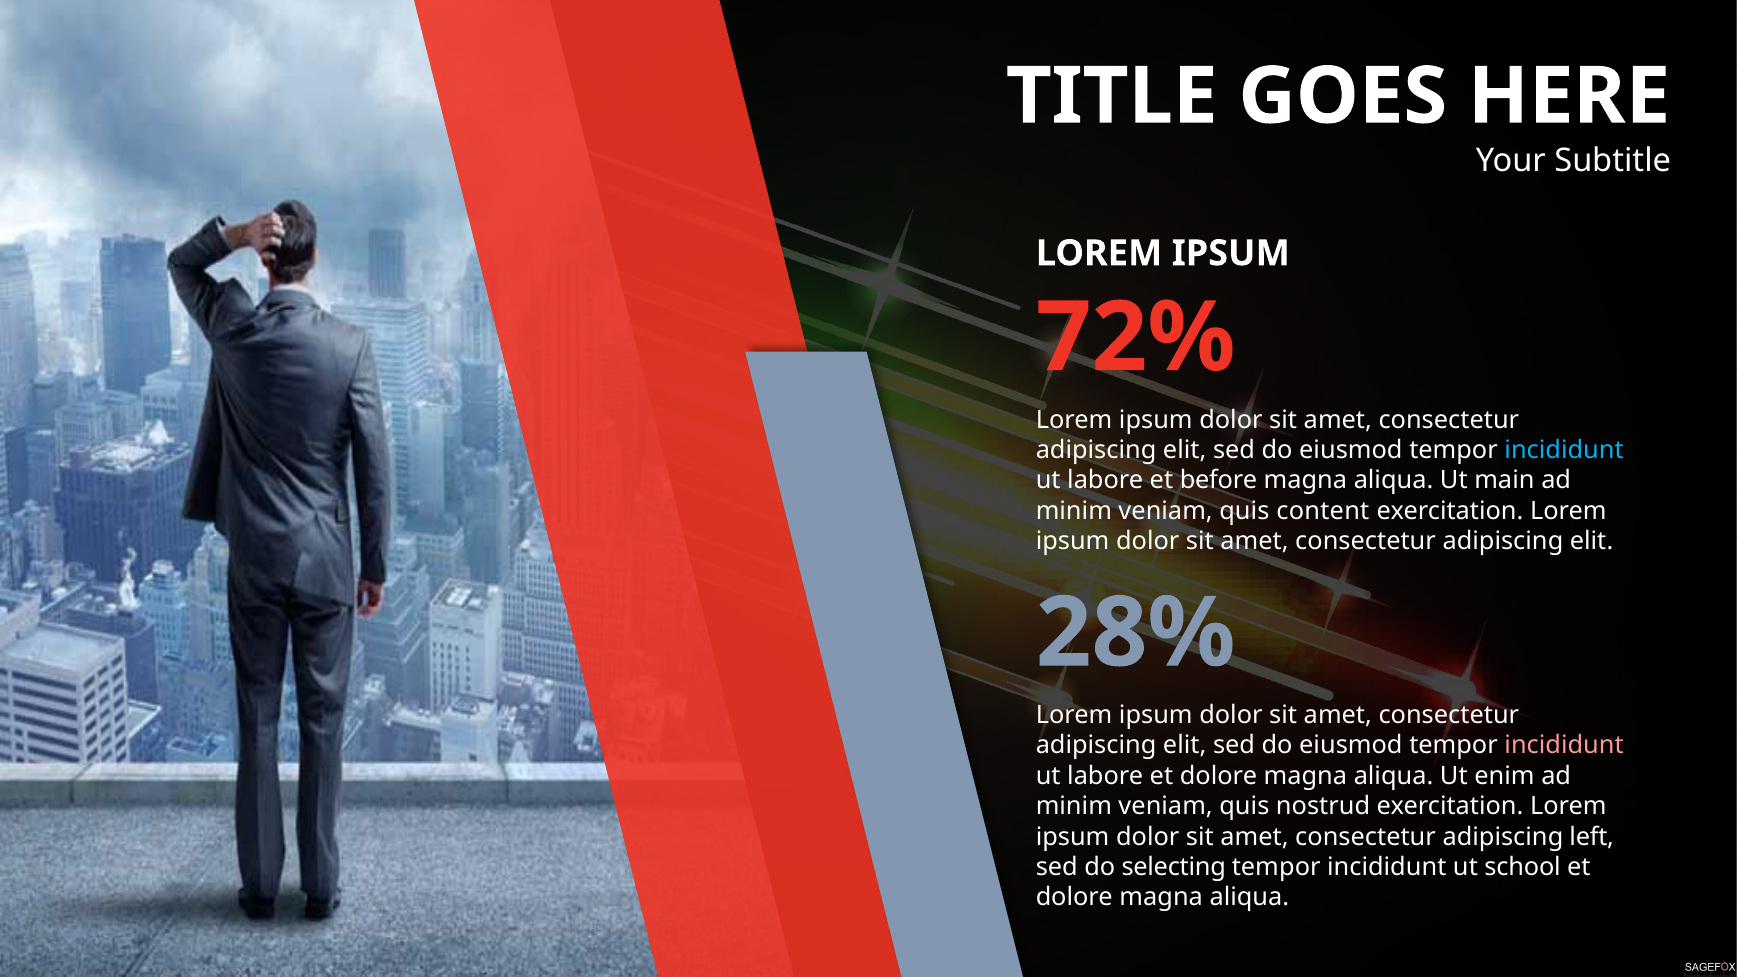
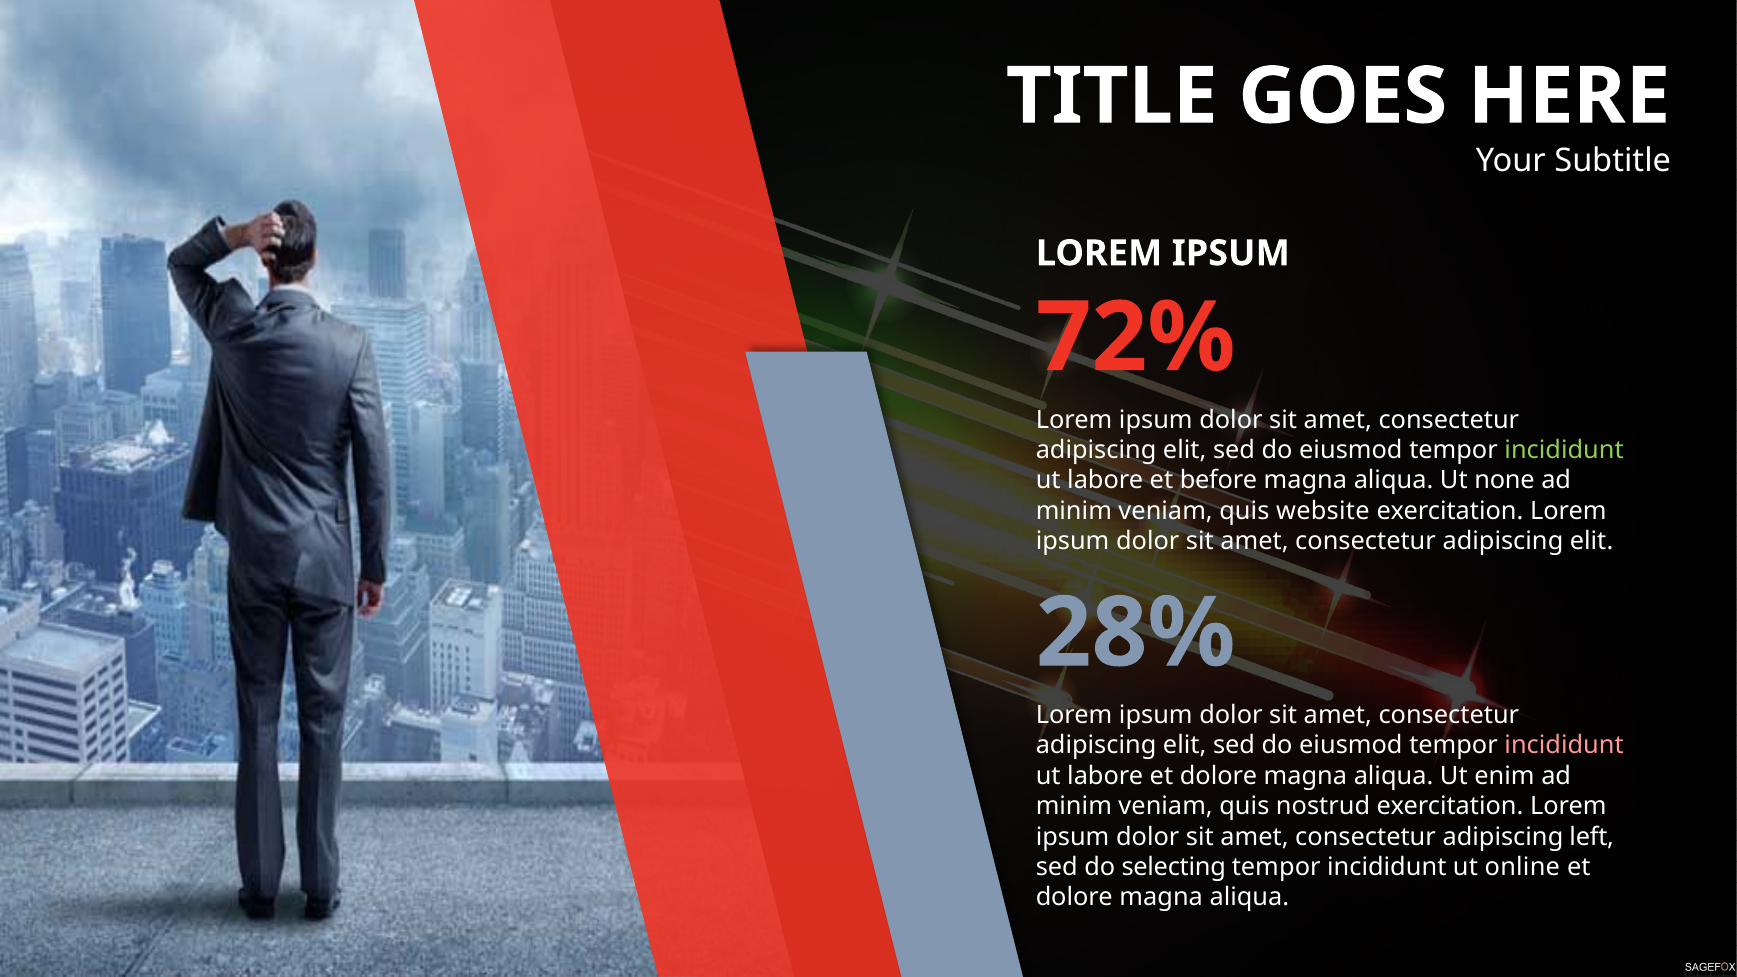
incididunt at (1564, 450) colour: light blue -> light green
main: main -> none
content: content -> website
school: school -> online
